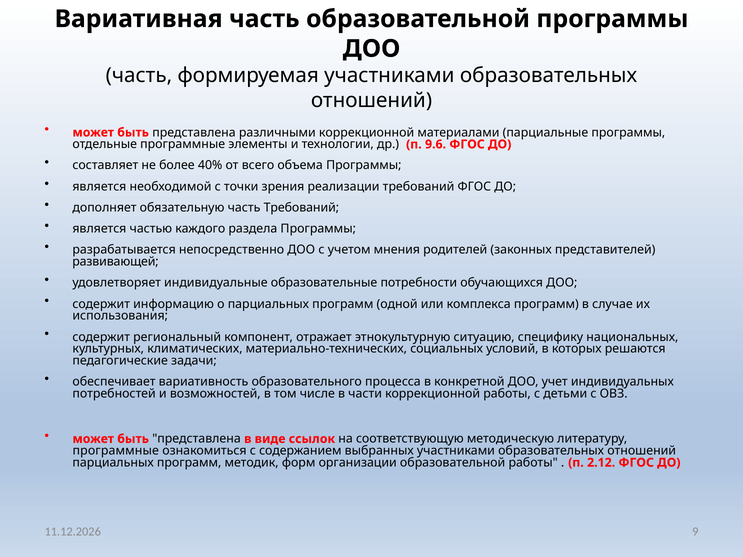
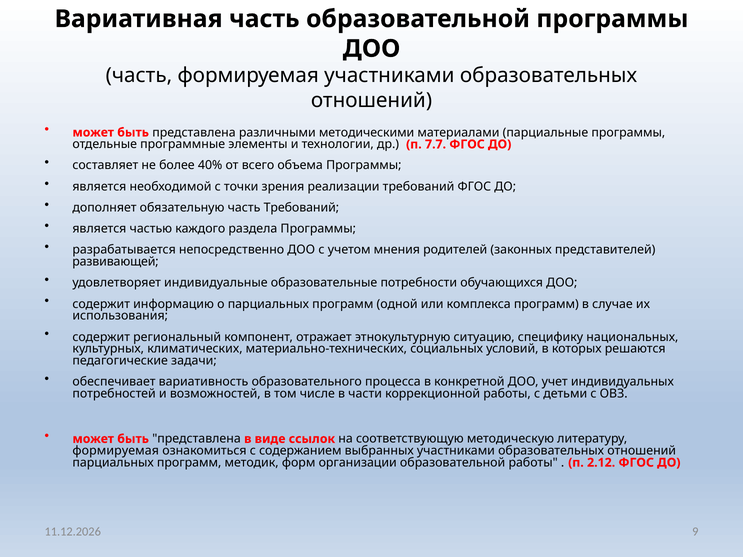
различными коррекционной: коррекционной -> методическими
9.6: 9.6 -> 7.7
программные at (116, 451): программные -> формируемая
